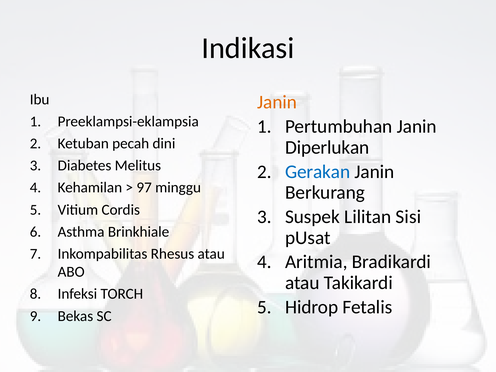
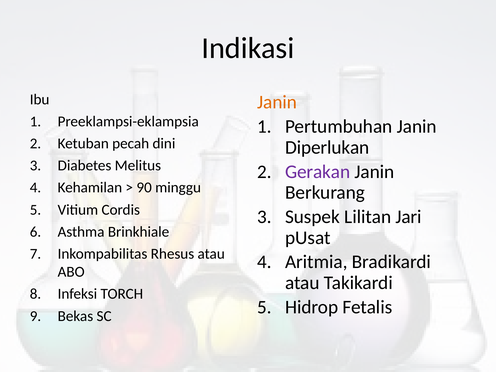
Gerakan colour: blue -> purple
97: 97 -> 90
Sisi: Sisi -> Jari
